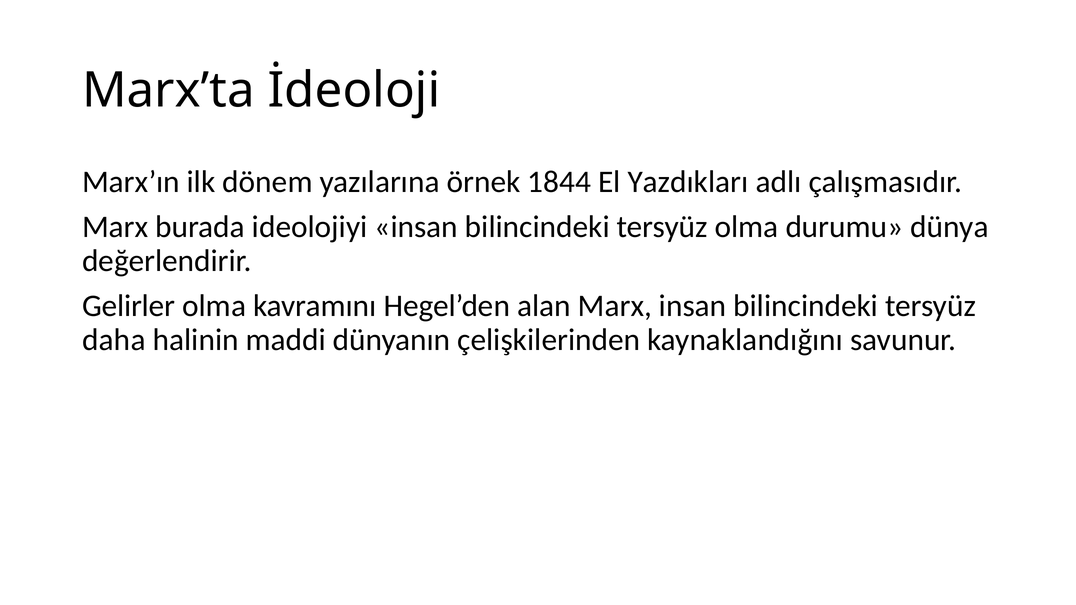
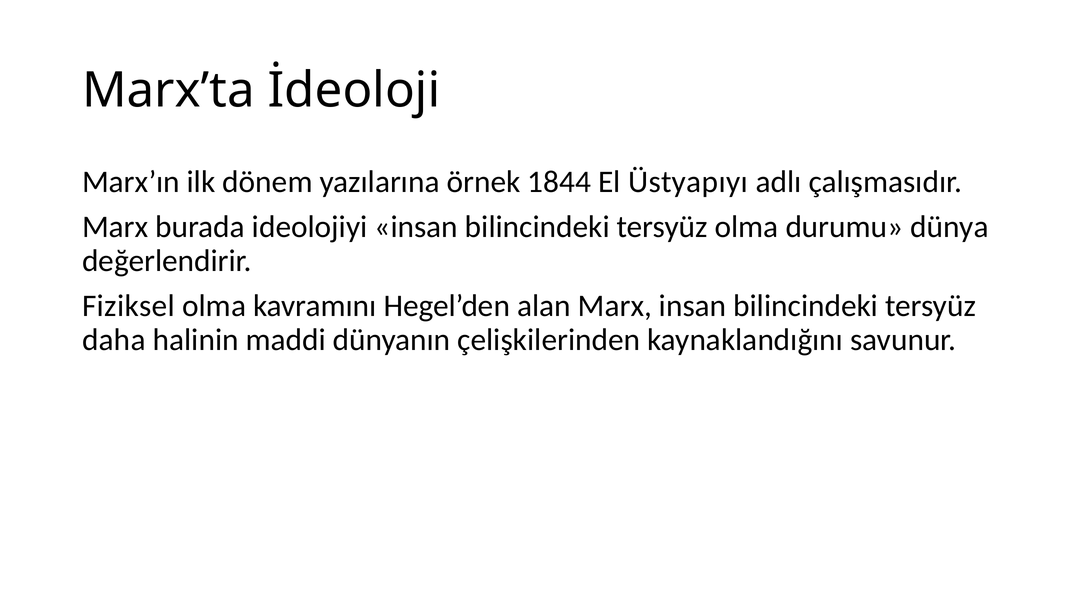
Yazdıkları: Yazdıkları -> Üstyapıyı
Gelirler: Gelirler -> Fiziksel
